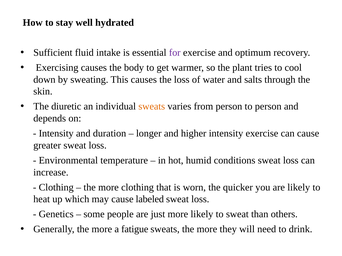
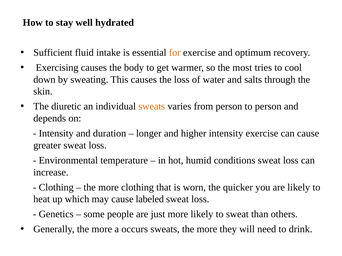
for colour: purple -> orange
plant: plant -> most
fatigue: fatigue -> occurs
